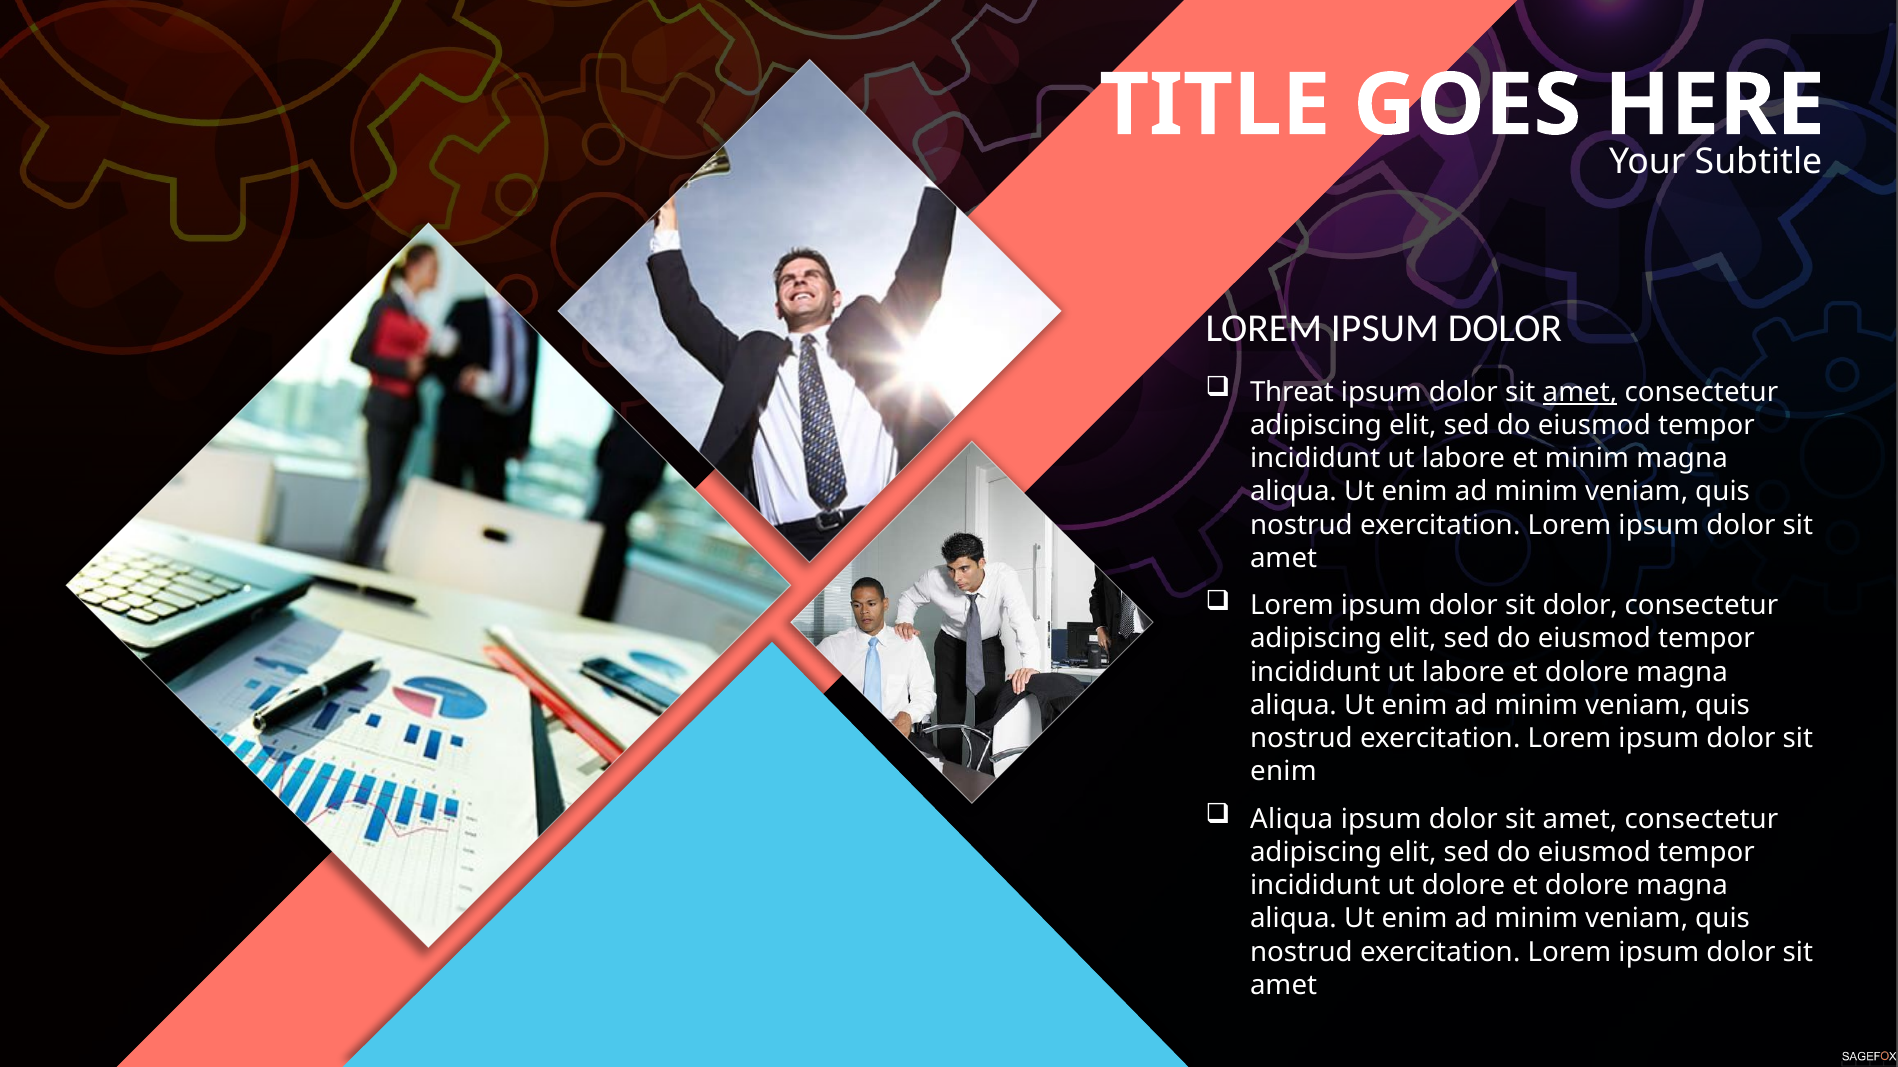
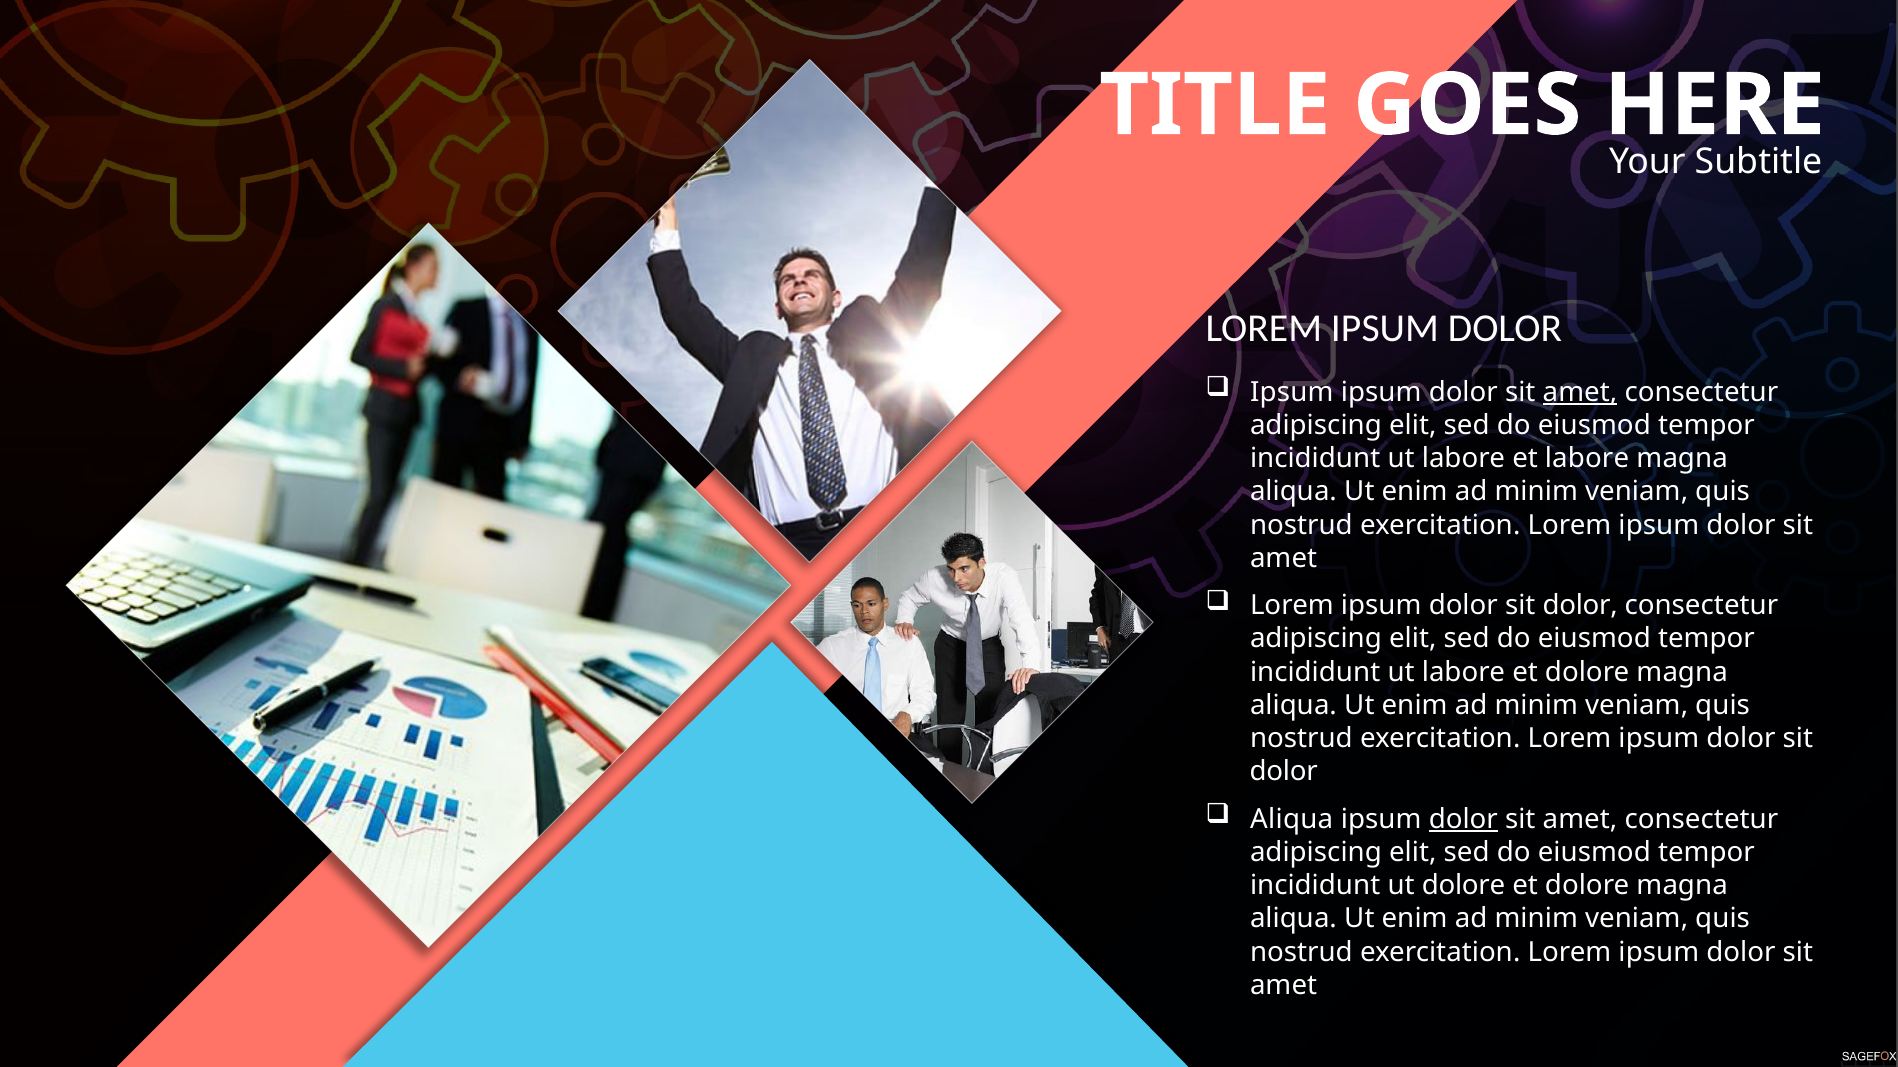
Threat at (1292, 392): Threat -> Ipsum
et minim: minim -> labore
enim at (1283, 772): enim -> dolor
dolor at (1463, 820) underline: none -> present
